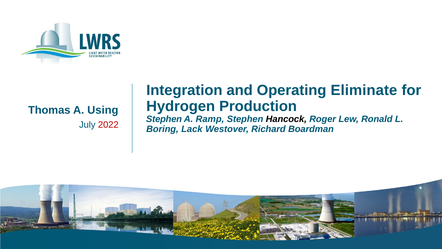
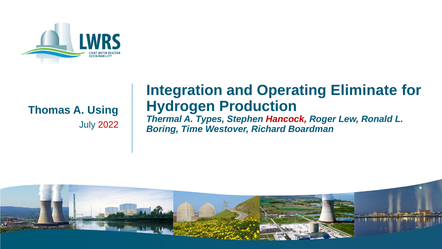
Stephen at (164, 119): Stephen -> Thermal
Ramp: Ramp -> Types
Hancock colour: black -> red
Lack: Lack -> Time
